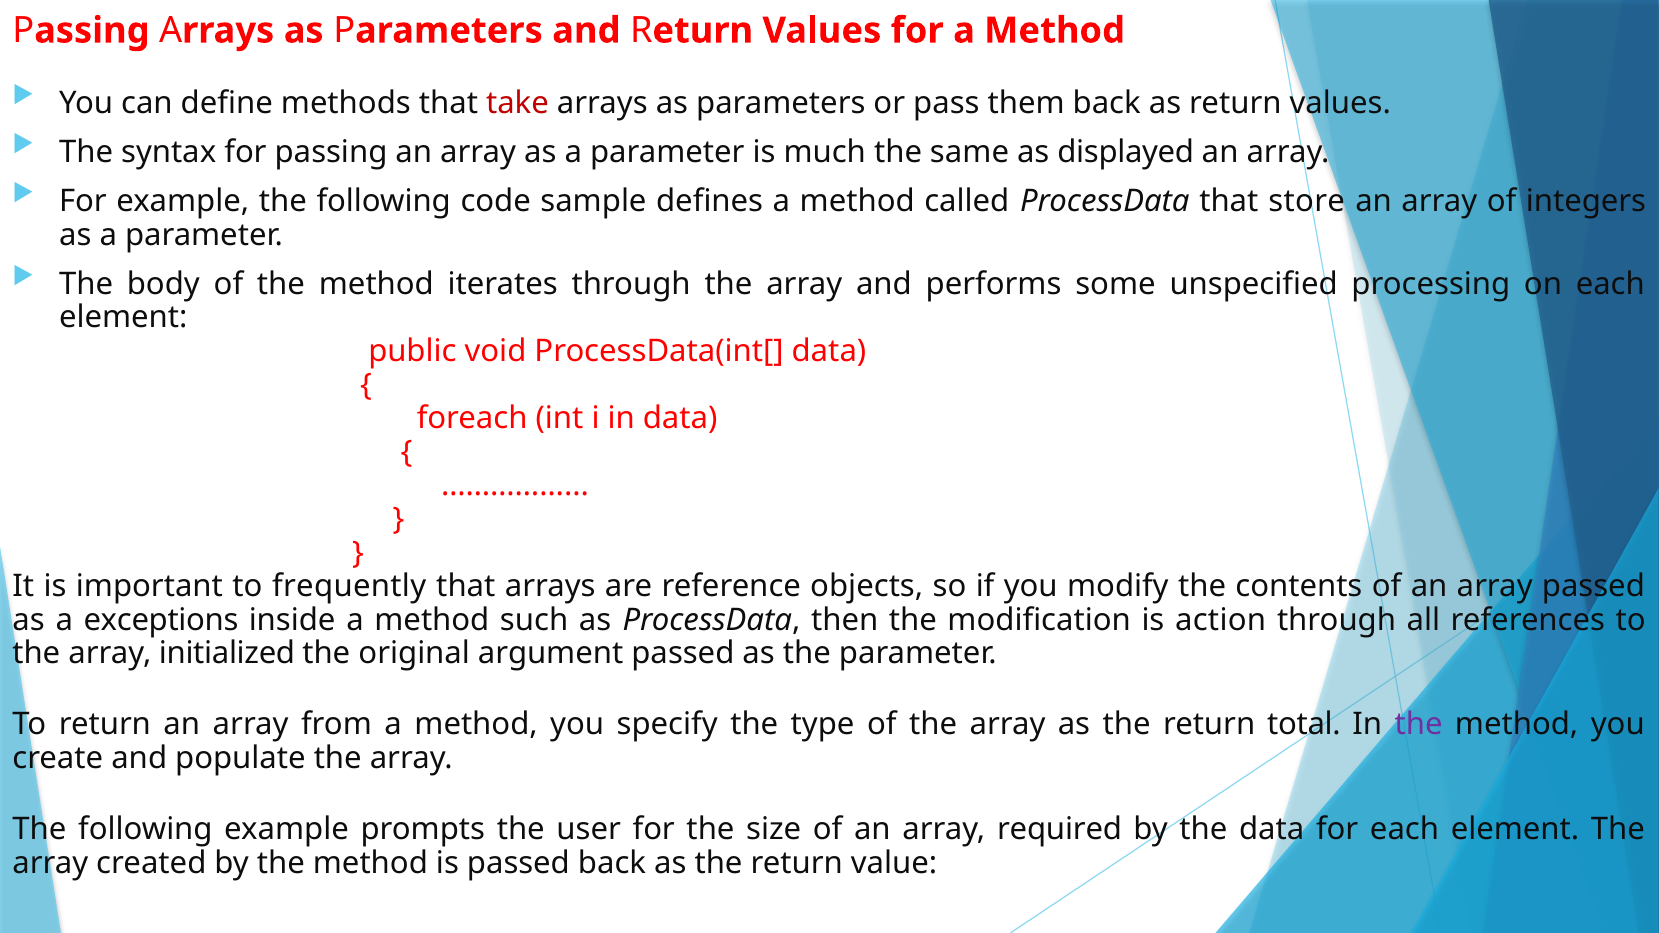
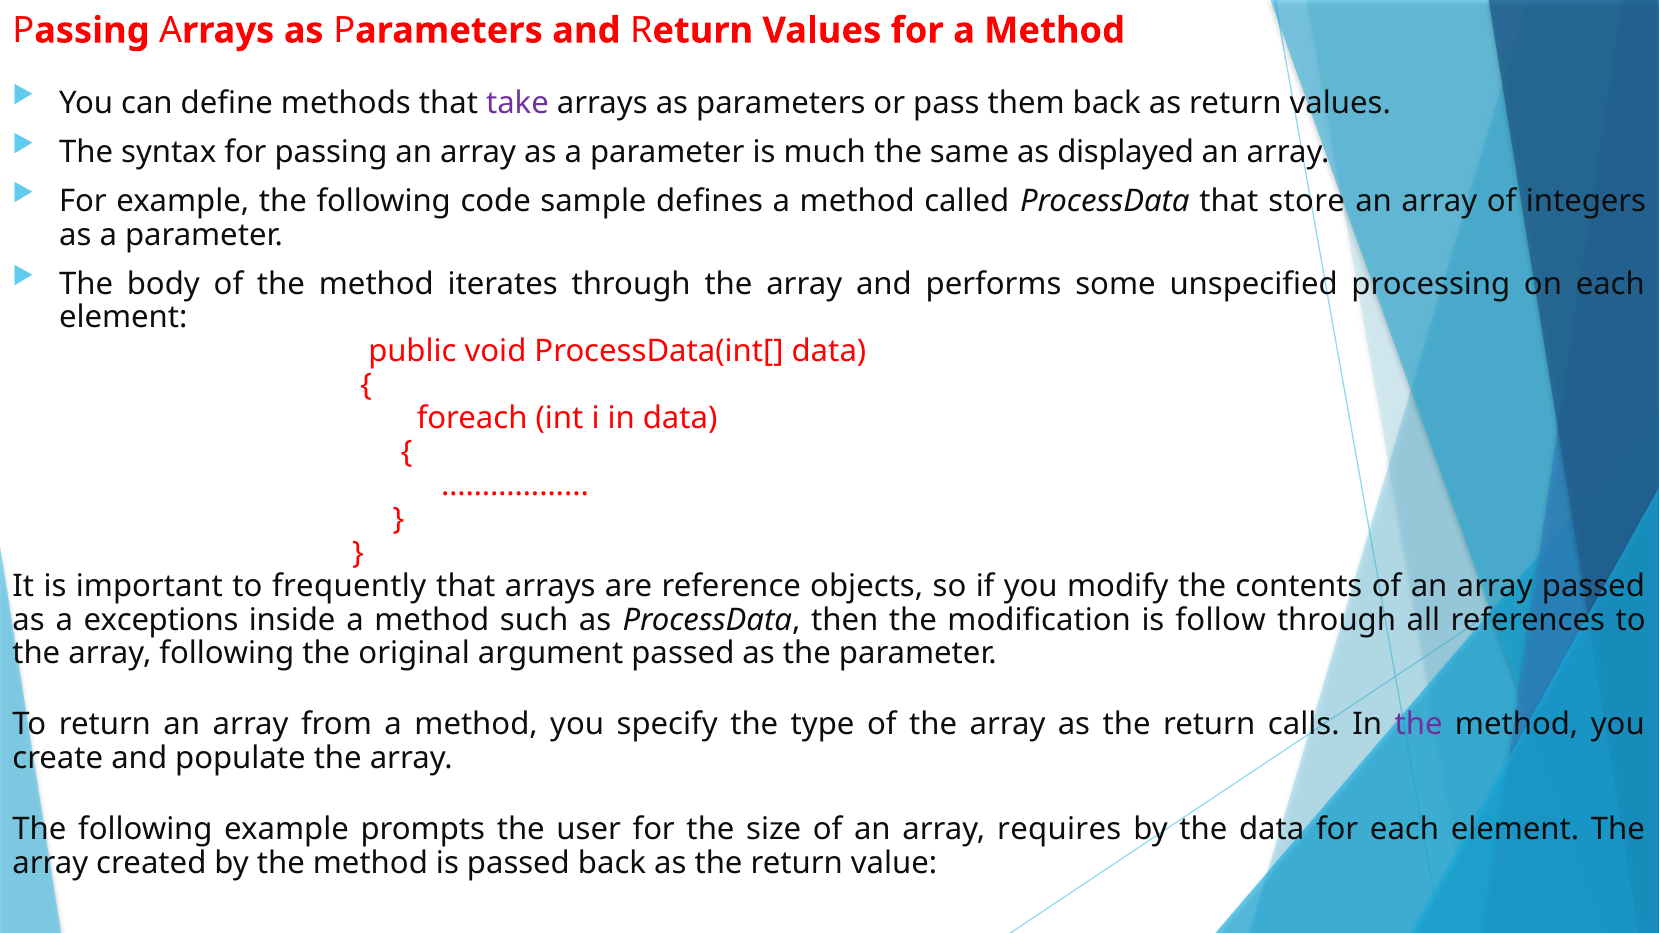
take colour: red -> purple
action: action -> follow
array initialized: initialized -> following
total: total -> calls
required: required -> requires
